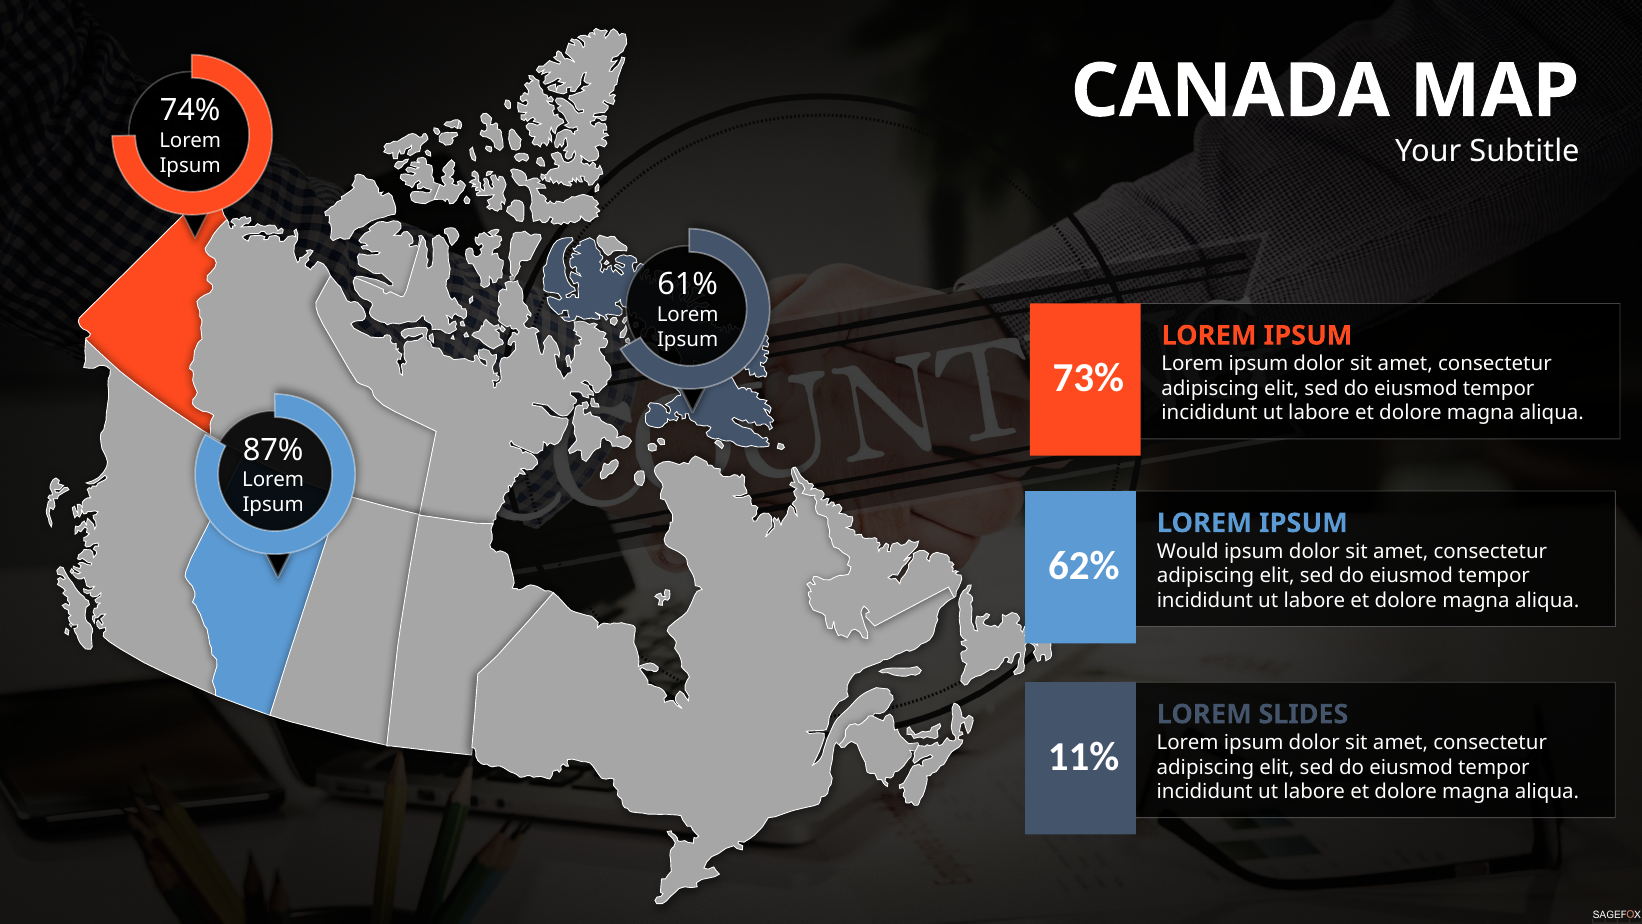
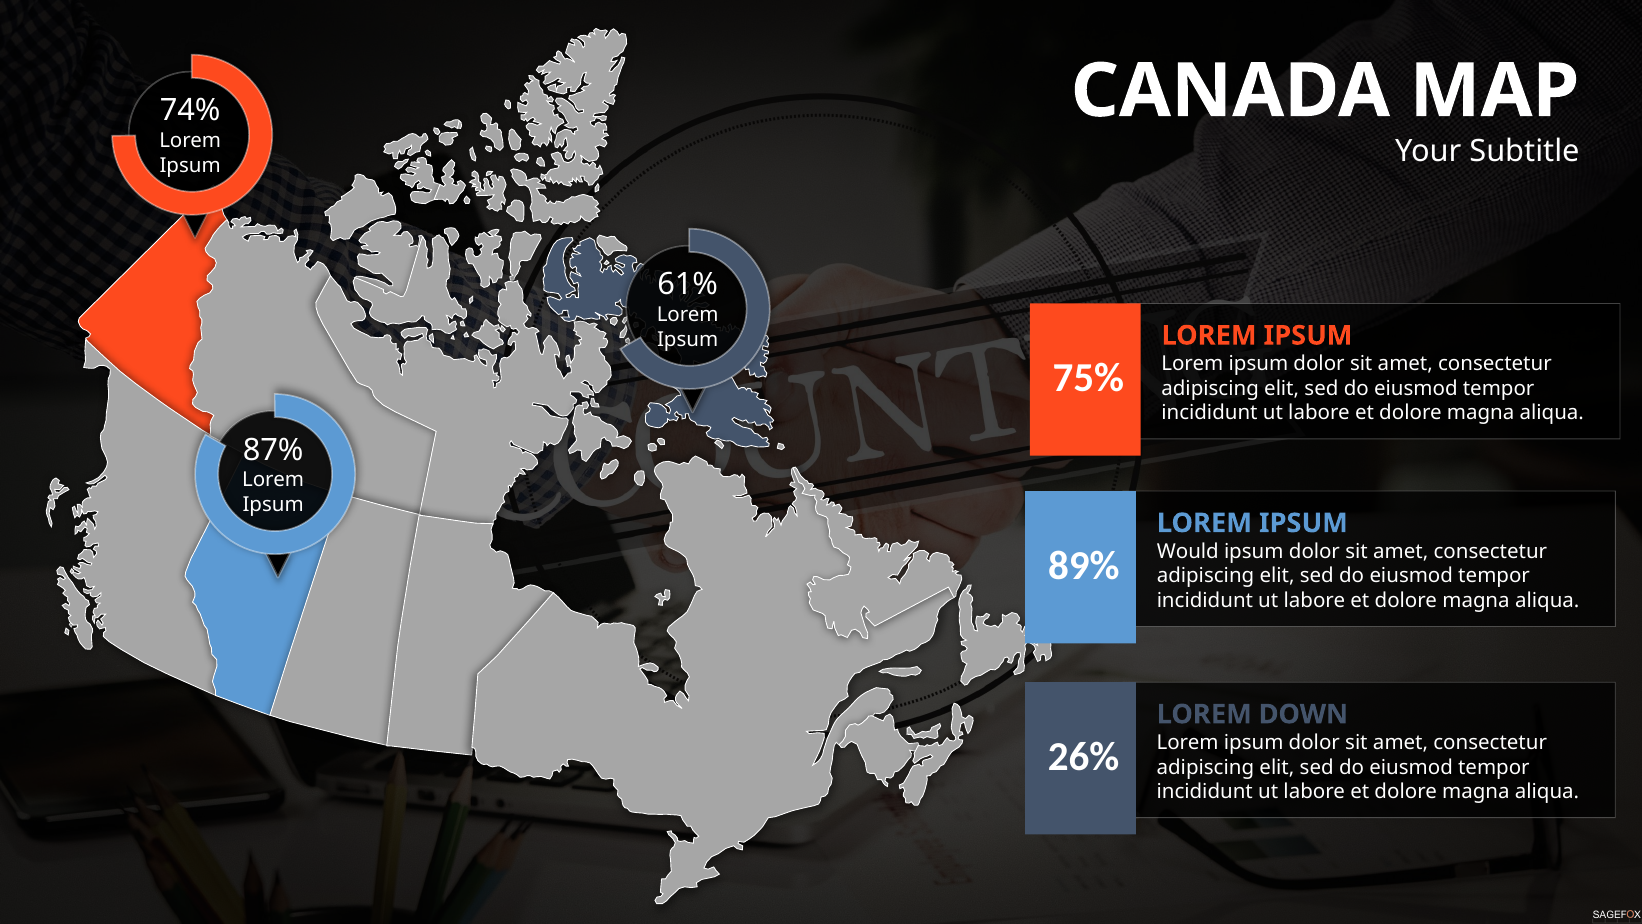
73%: 73% -> 75%
62%: 62% -> 89%
SLIDES: SLIDES -> DOWN
11%: 11% -> 26%
